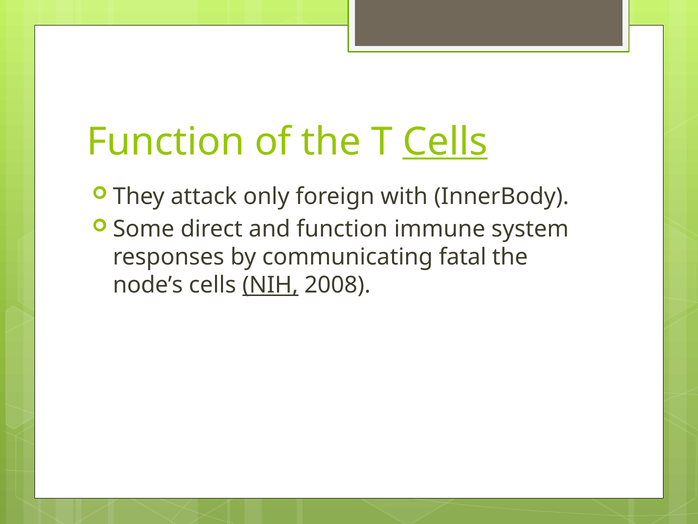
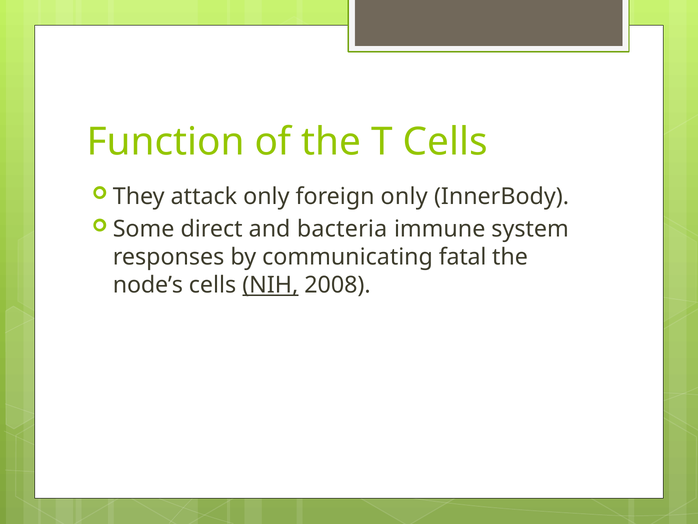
Cells at (445, 142) underline: present -> none
foreign with: with -> only
and function: function -> bacteria
